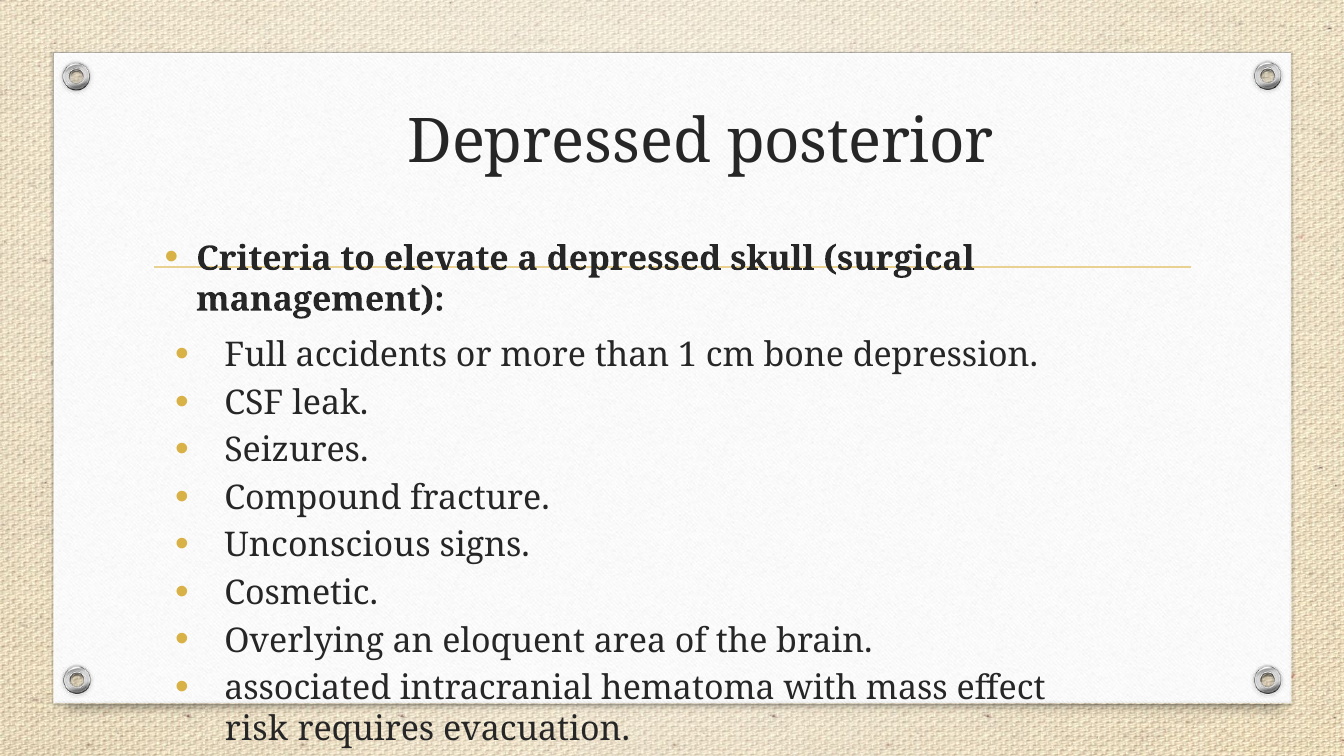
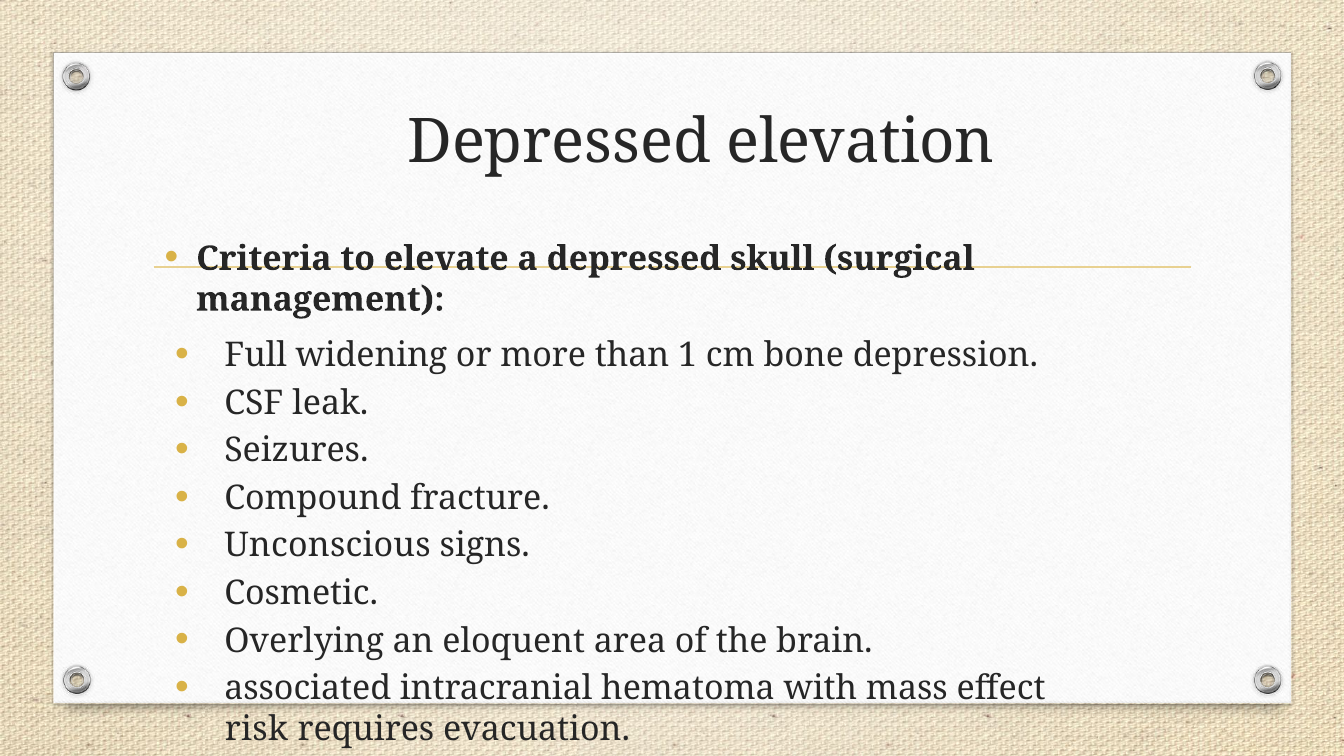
posterior: posterior -> elevation
accidents: accidents -> widening
